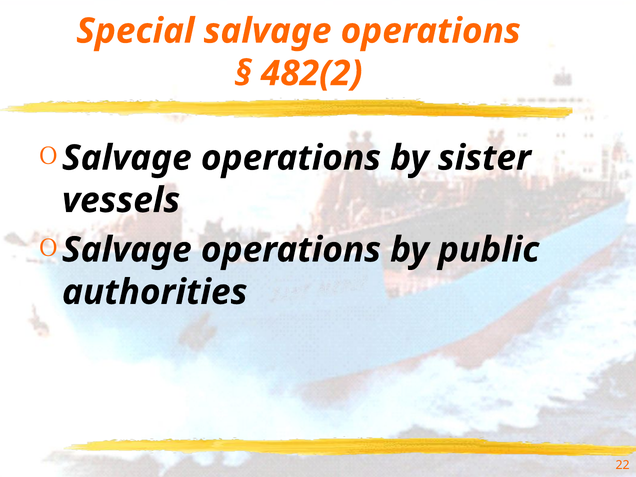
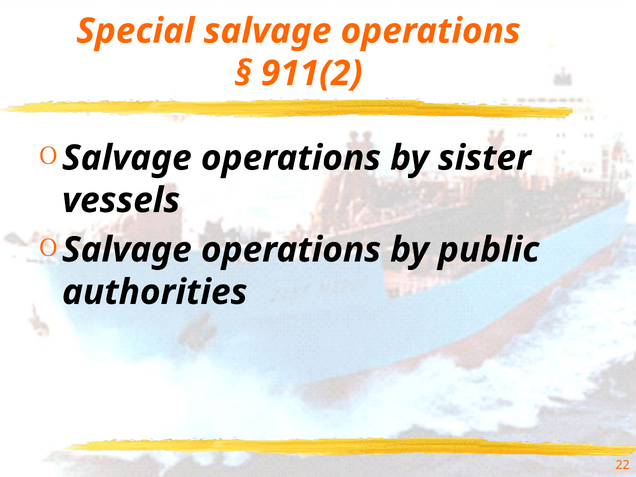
482(2: 482(2 -> 911(2
